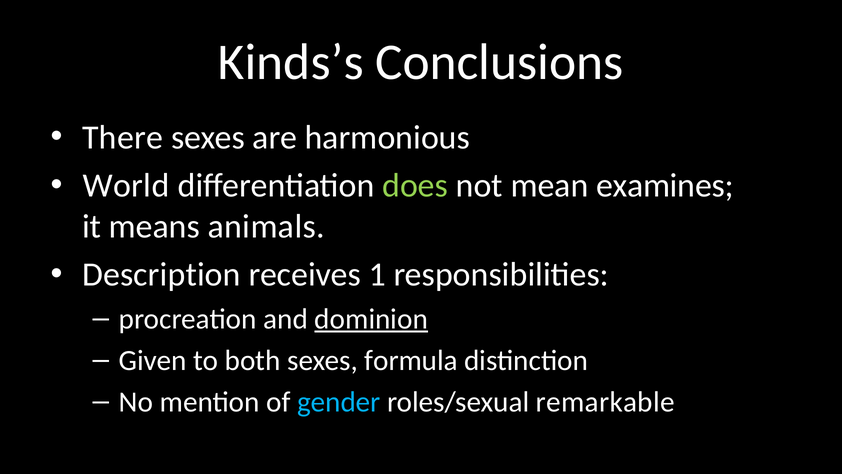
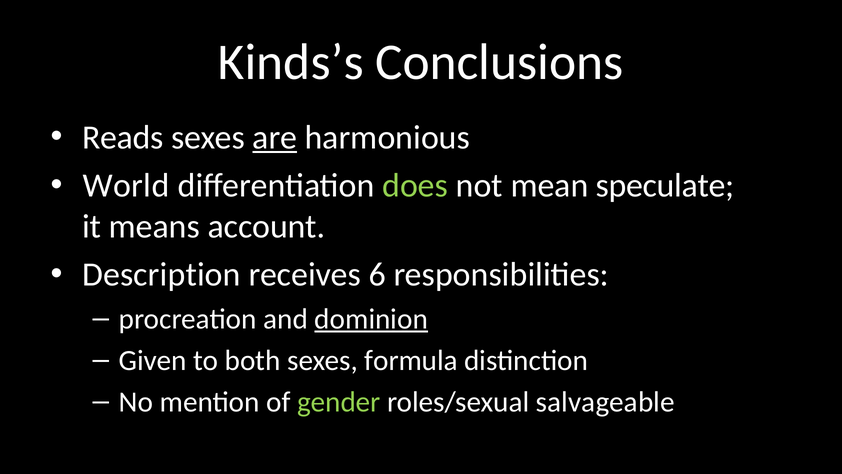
There: There -> Reads
are underline: none -> present
examines: examines -> speculate
animals: animals -> account
1: 1 -> 6
gender colour: light blue -> light green
remarkable: remarkable -> salvageable
